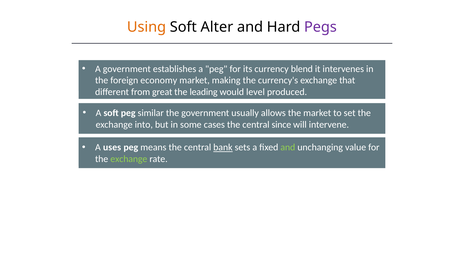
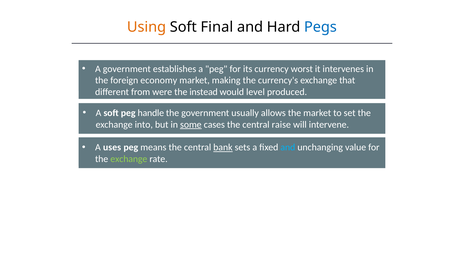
Alter: Alter -> Final
Pegs colour: purple -> blue
blend: blend -> worst
great: great -> were
leading: leading -> instead
similar: similar -> handle
some underline: none -> present
since: since -> raise
and at (288, 147) colour: light green -> light blue
